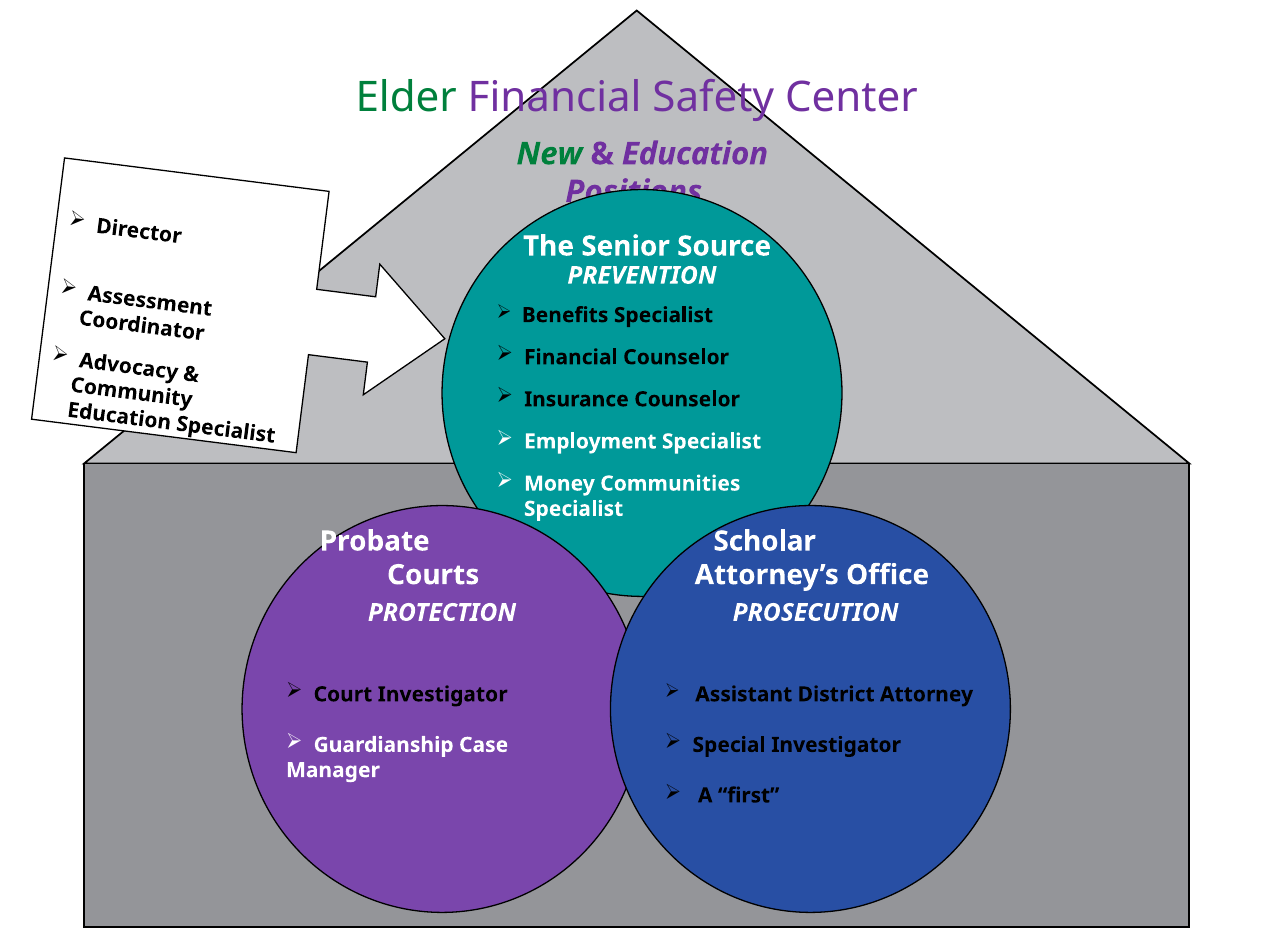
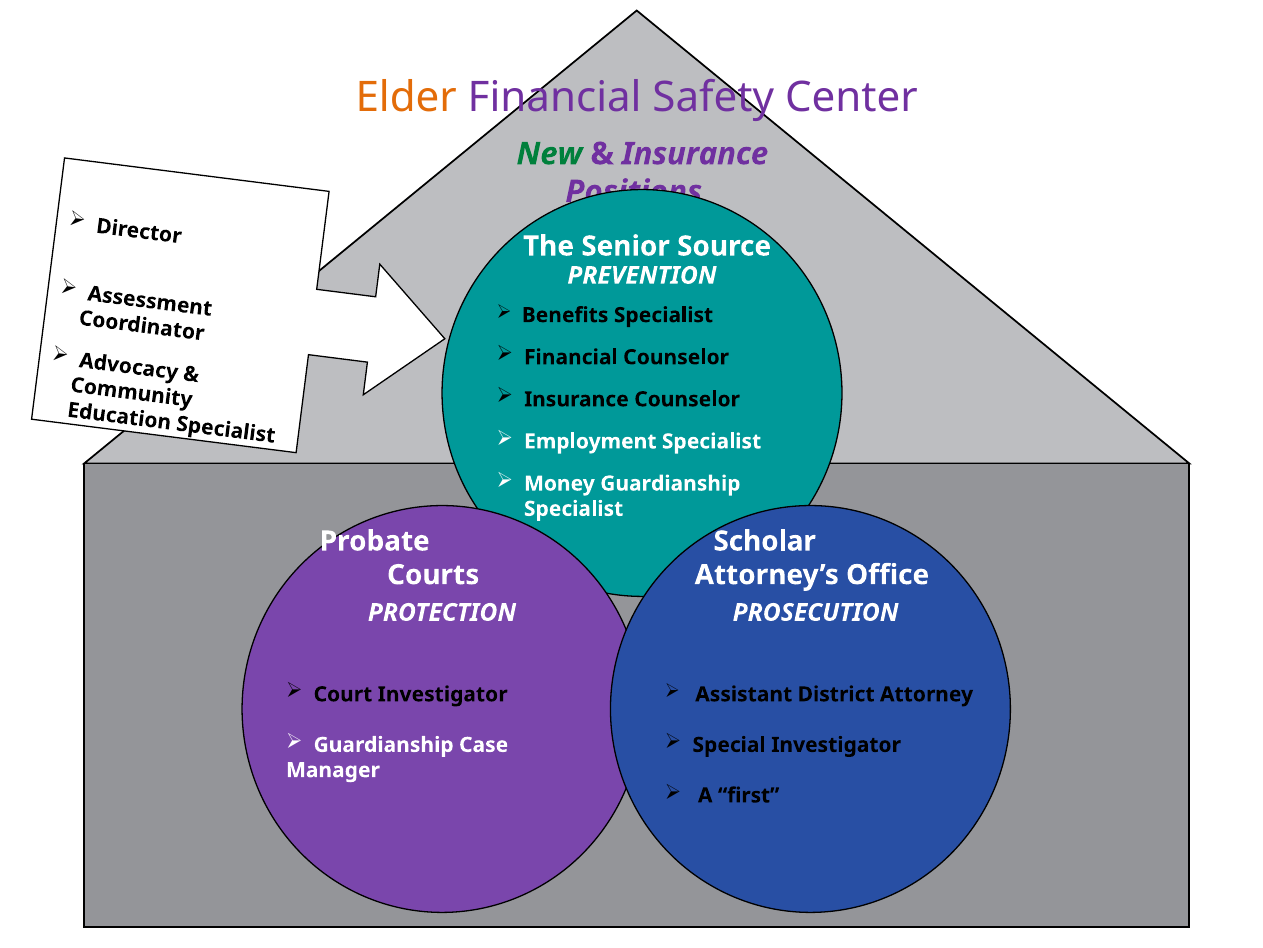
Elder colour: green -> orange
Education at (695, 154): Education -> Insurance
Money Communities: Communities -> Guardianship
